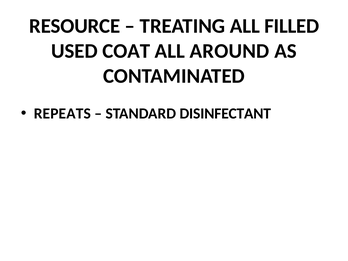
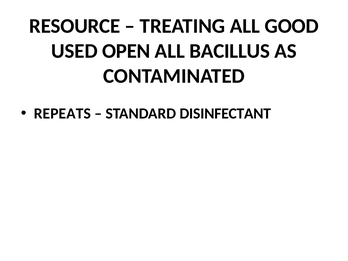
FILLED: FILLED -> GOOD
COAT: COAT -> OPEN
AROUND: AROUND -> BACILLUS
